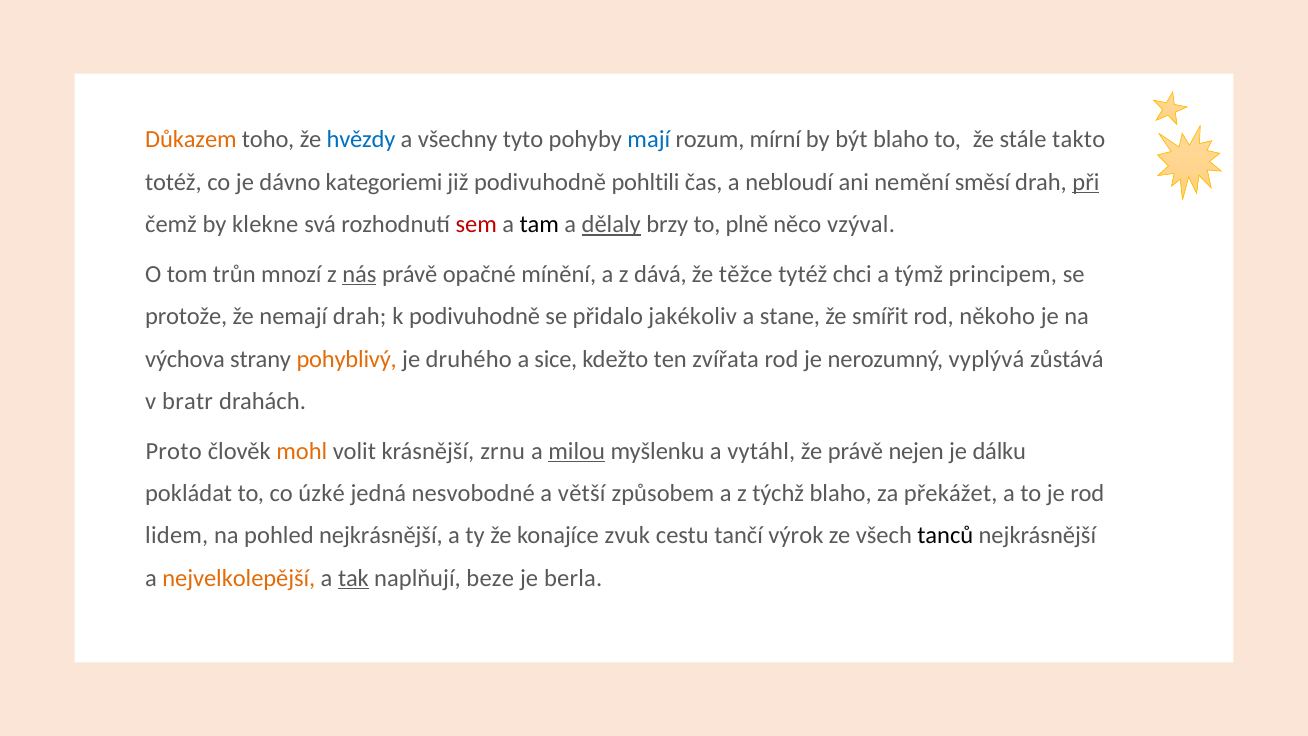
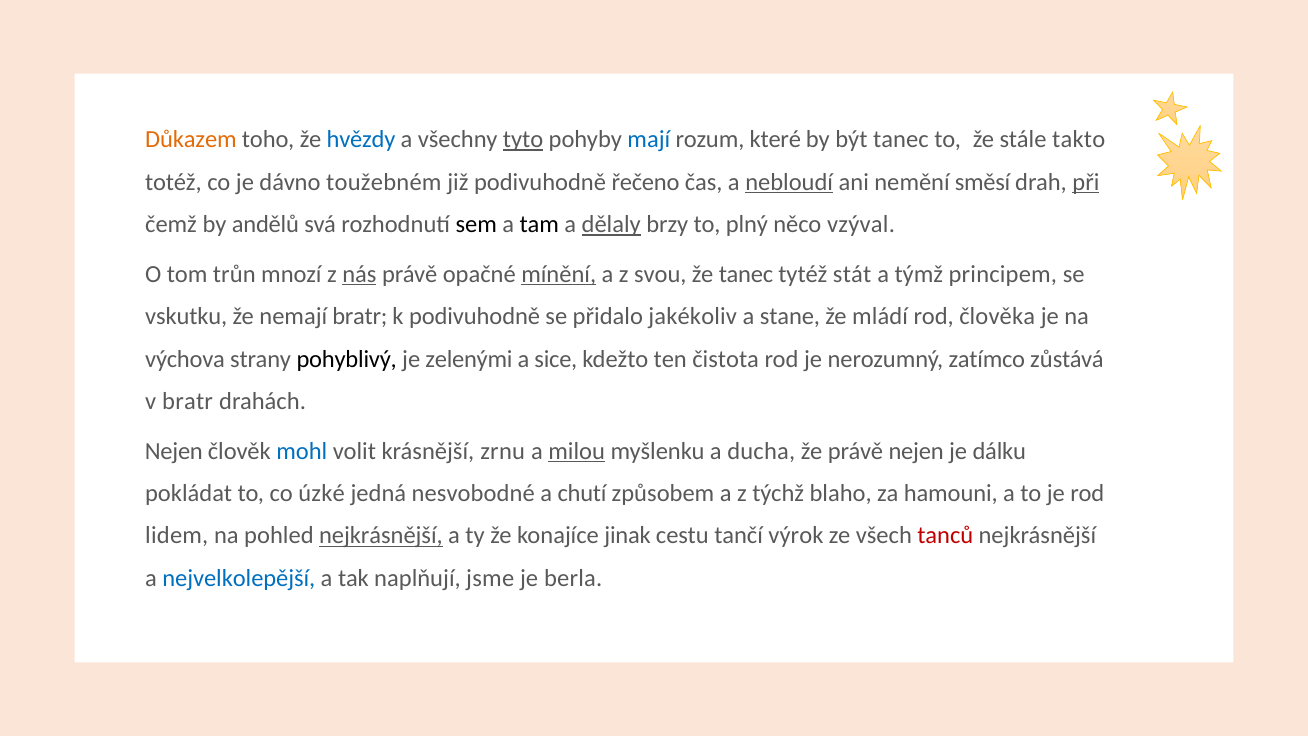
tyto underline: none -> present
mírní: mírní -> které
být blaho: blaho -> tanec
kategoriemi: kategoriemi -> toužebném
pohltili: pohltili -> řečeno
nebloudí underline: none -> present
klekne: klekne -> andělů
sem colour: red -> black
plně: plně -> plný
mínění underline: none -> present
dává: dává -> svou
že těžce: těžce -> tanec
chci: chci -> stát
protože: protože -> vskutku
nemají drah: drah -> bratr
smířit: smířit -> mládí
někoho: někoho -> člověka
pohyblivý colour: orange -> black
druhého: druhého -> zelenými
zvířata: zvířata -> čistota
vyplývá: vyplývá -> zatímco
Proto at (174, 451): Proto -> Nejen
mohl colour: orange -> blue
vytáhl: vytáhl -> ducha
větší: větší -> chutí
překážet: překážet -> hamouni
nejkrásnější at (381, 536) underline: none -> present
zvuk: zvuk -> jinak
tanců colour: black -> red
nejvelkolepější colour: orange -> blue
tak underline: present -> none
beze: beze -> jsme
